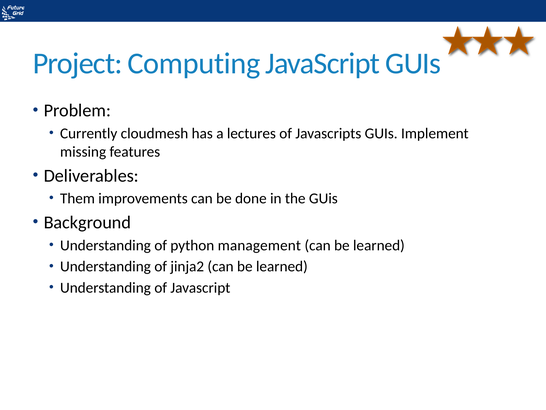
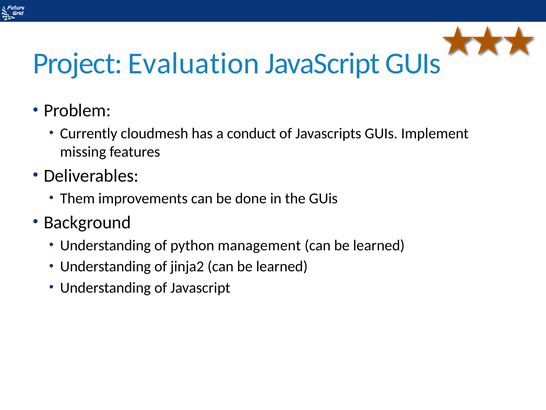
Computing: Computing -> Evaluation
lectures: lectures -> conduct
